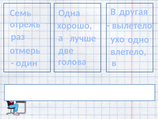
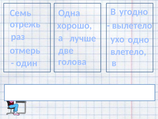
другая: другая -> угодно
